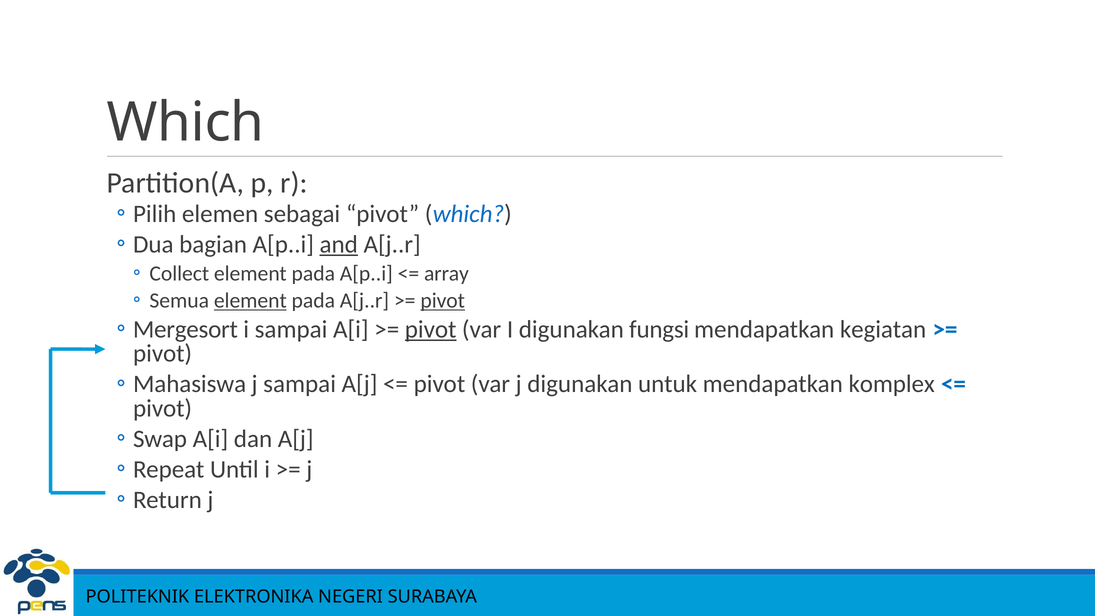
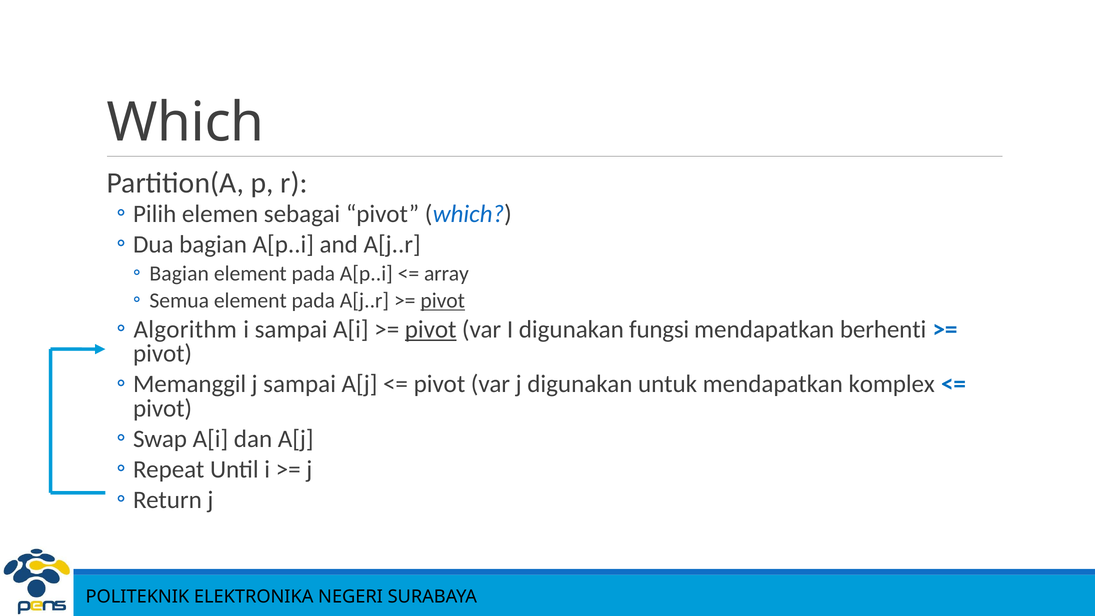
and underline: present -> none
Collect at (179, 273): Collect -> Bagian
element at (250, 301) underline: present -> none
Mergesort: Mergesort -> Algorithm
kegiatan: kegiatan -> berhenti
Mahasiswa: Mahasiswa -> Memanggil
